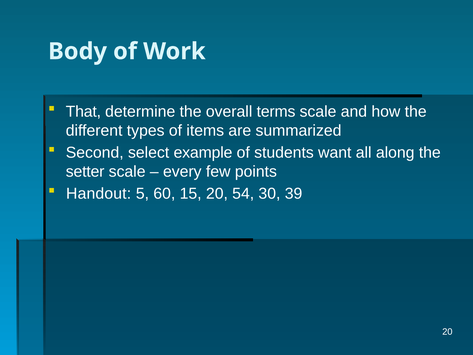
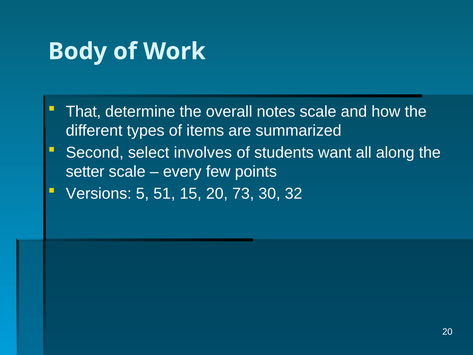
terms: terms -> notes
example: example -> involves
Handout: Handout -> Versions
60: 60 -> 51
54: 54 -> 73
39: 39 -> 32
